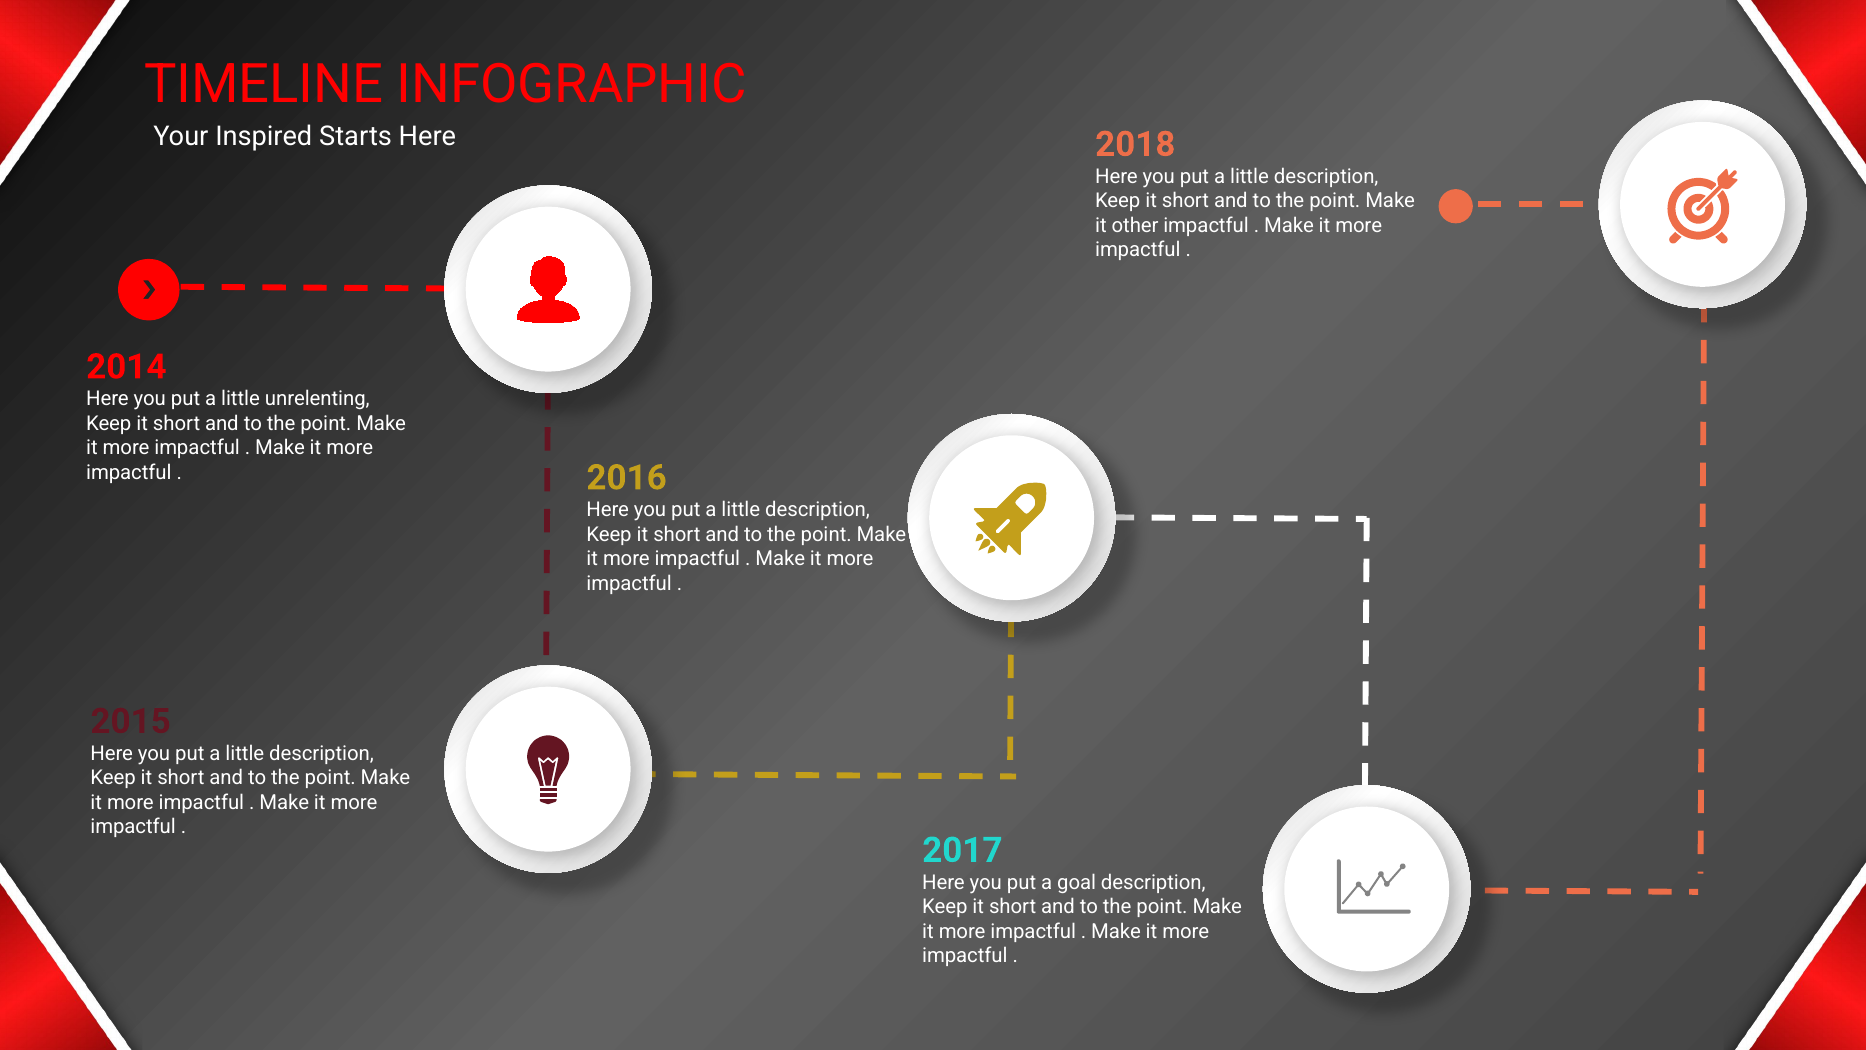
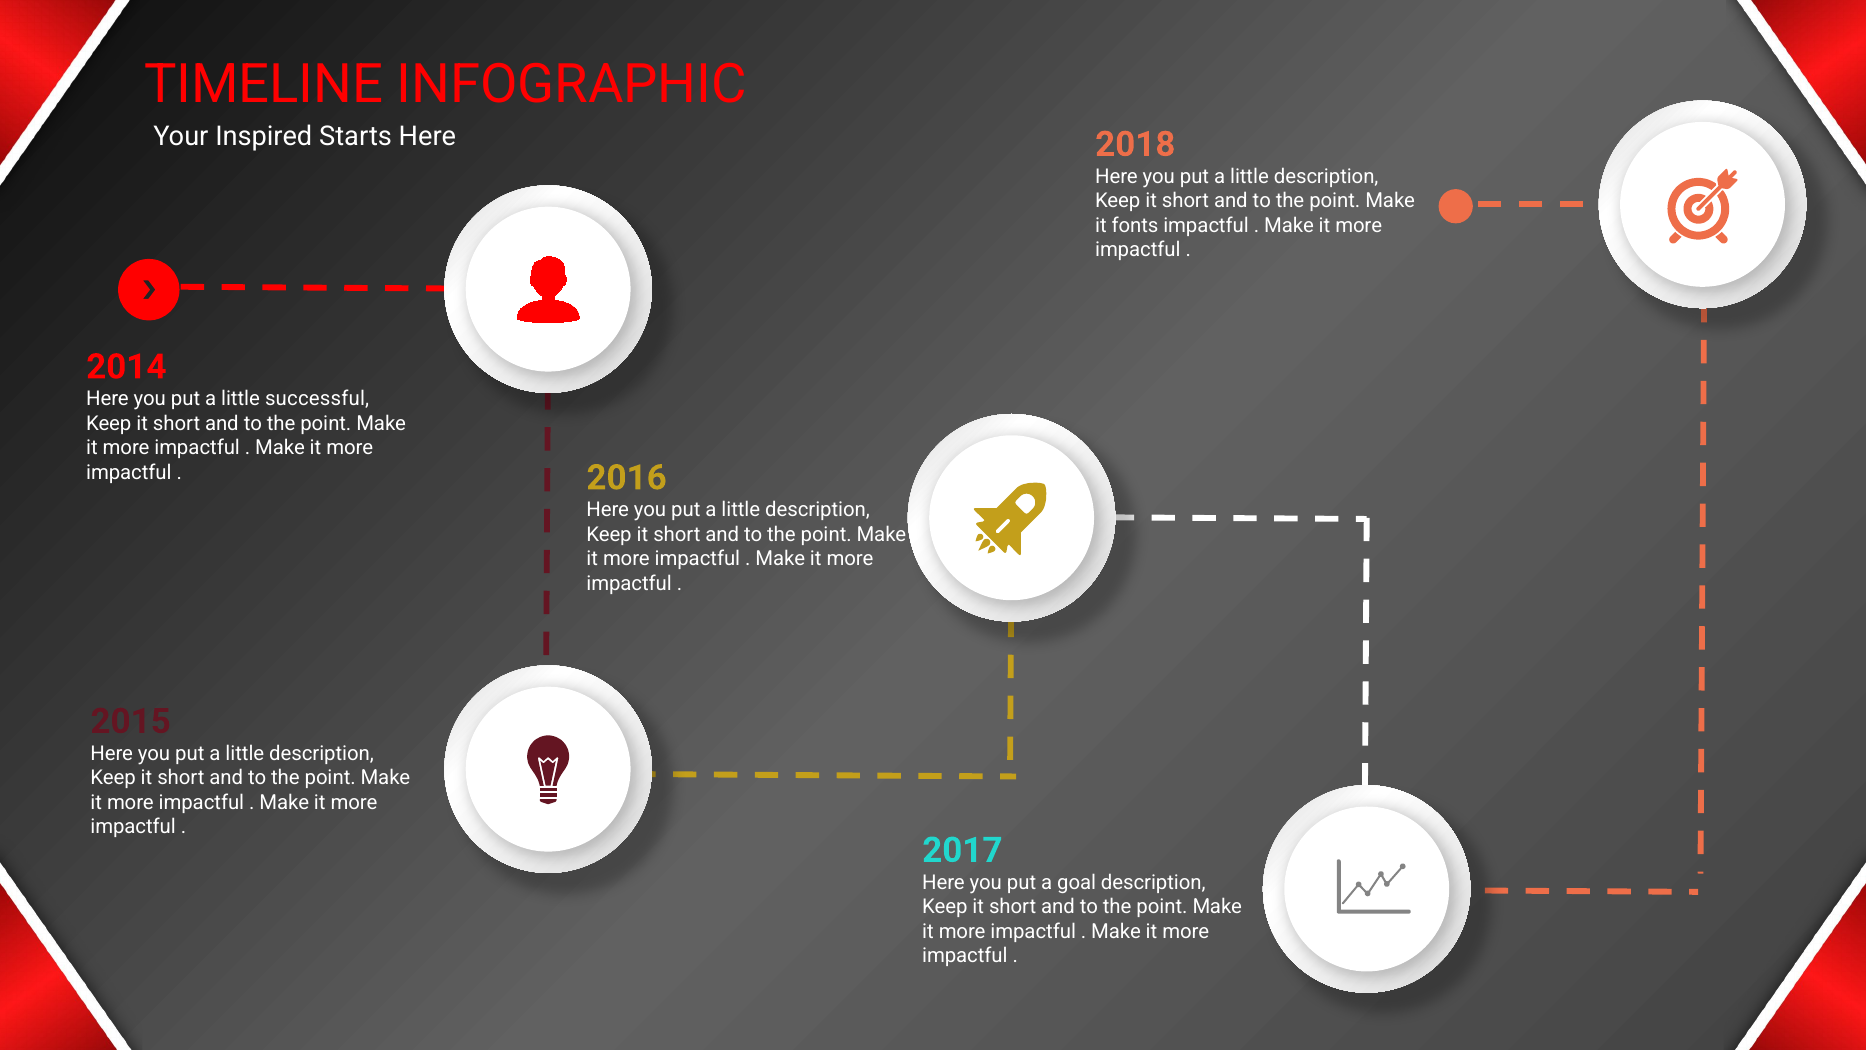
other: other -> fonts
unrelenting: unrelenting -> successful
